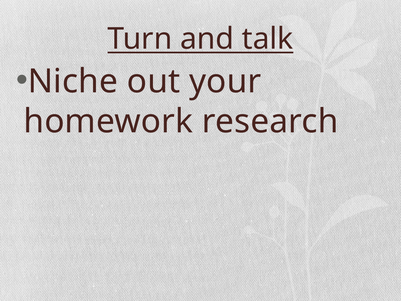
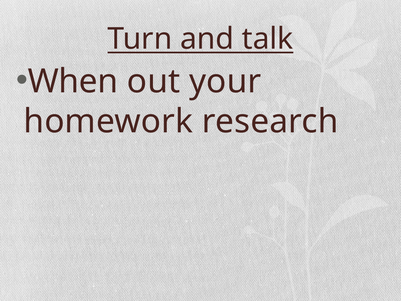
Niche: Niche -> When
